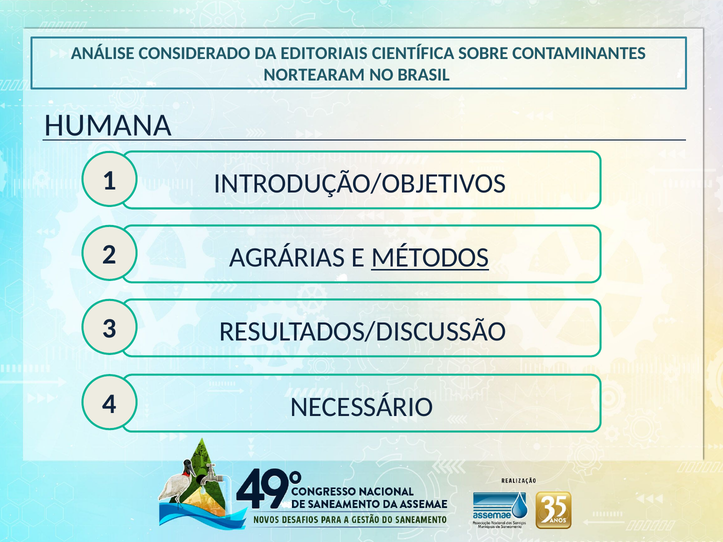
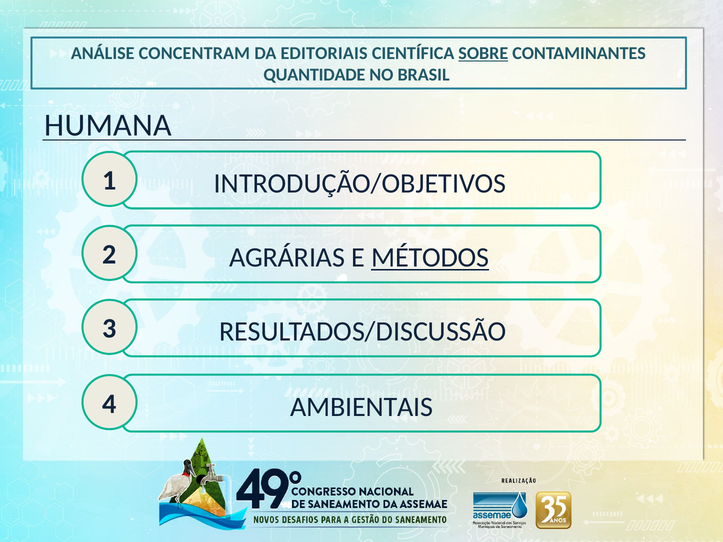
CONSIDERADO: CONSIDERADO -> CONCENTRAM
SOBRE underline: none -> present
NORTEARAM: NORTEARAM -> QUANTIDADE
NECESSÁRIO: NECESSÁRIO -> AMBIENTAIS
